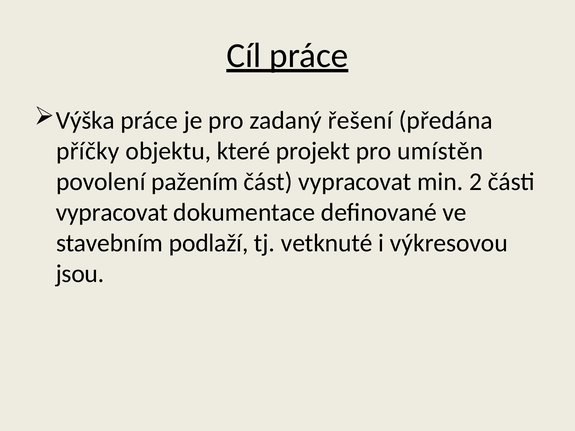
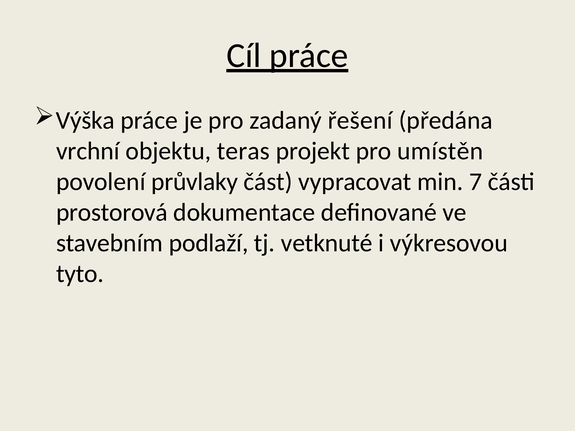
příčky: příčky -> vrchní
které: které -> teras
pažením: pažením -> průvlaky
2: 2 -> 7
vypracovat at (112, 213): vypracovat -> prostorová
jsou: jsou -> tyto
